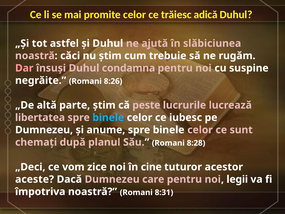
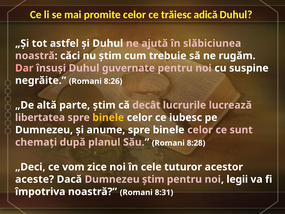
condamna: condamna -> guvernate
peste: peste -> decât
binele at (108, 117) colour: light blue -> yellow
cine: cine -> cele
Dumnezeu care: care -> ştim
